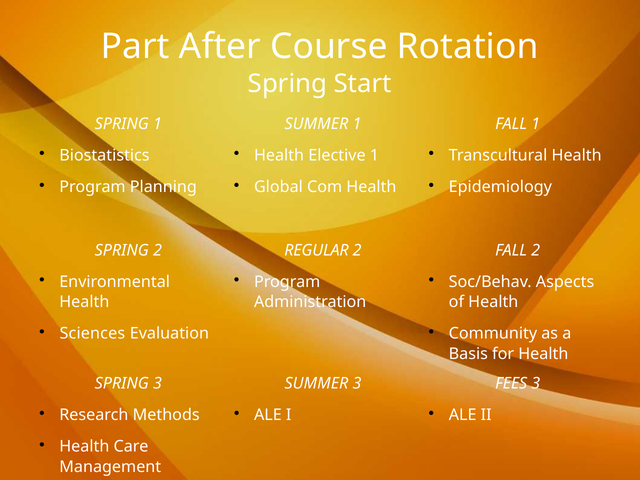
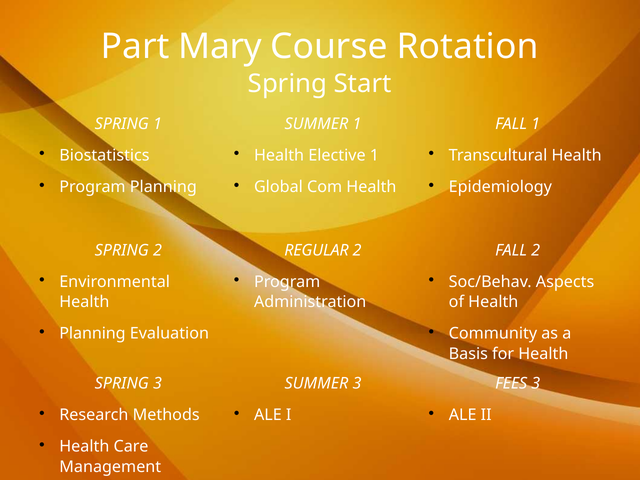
After: After -> Mary
Sciences at (92, 334): Sciences -> Planning
